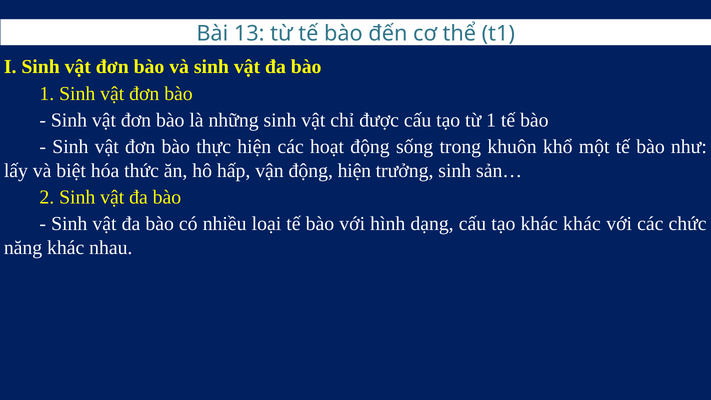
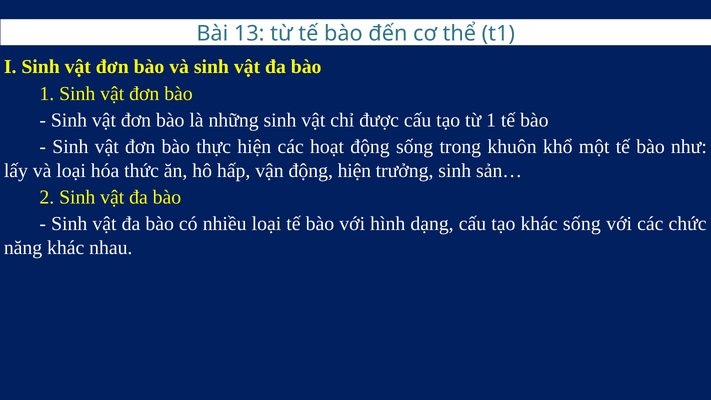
và biệt: biệt -> loại
khác khác: khác -> sống
